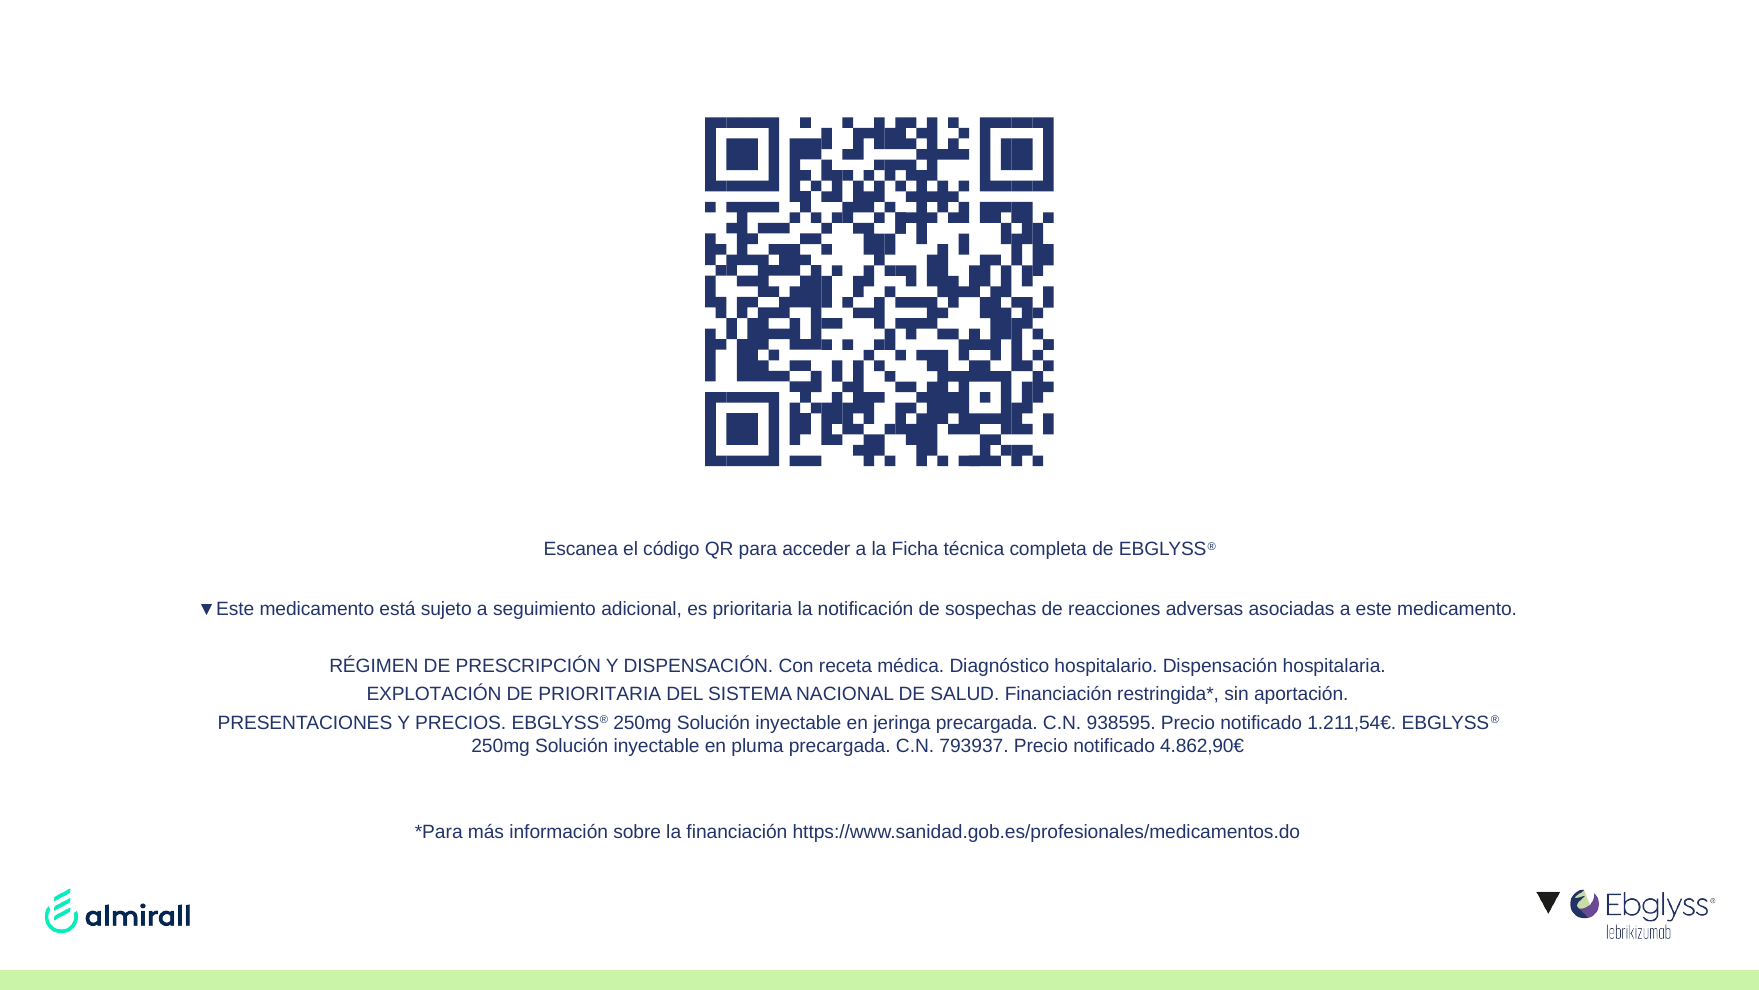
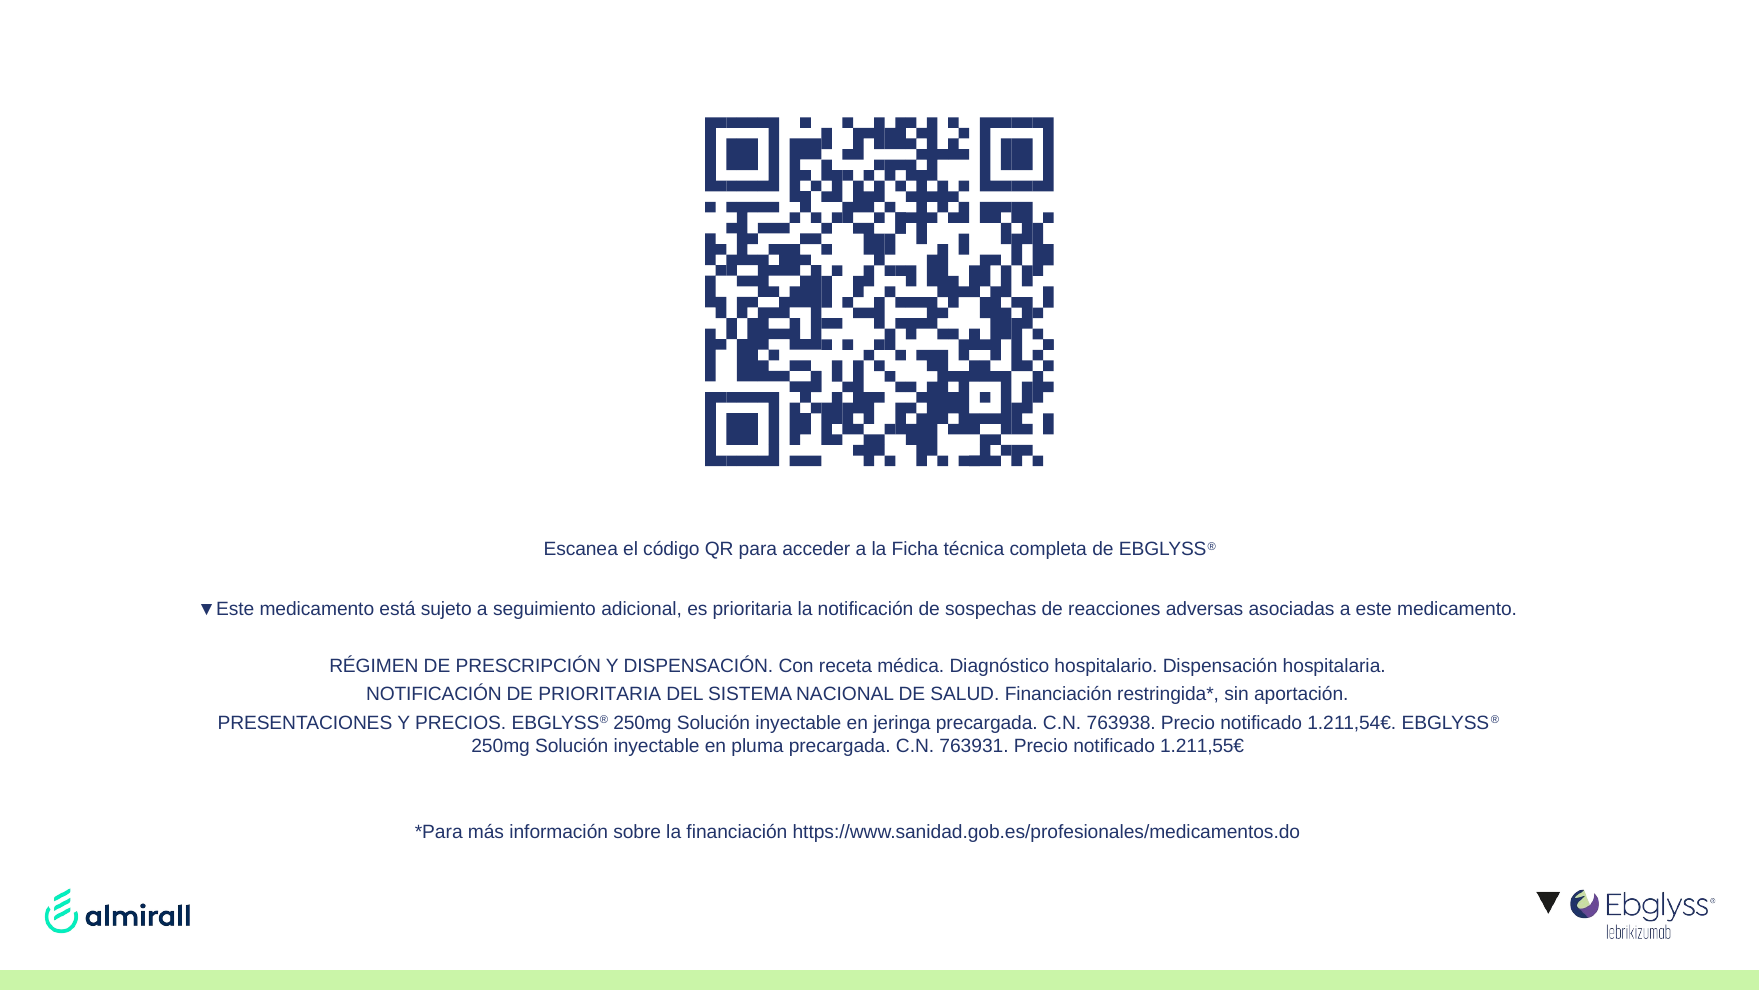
EXPLOTACIÓN at (434, 694): EXPLOTACIÓN -> NOTIFICACIÓN
938595: 938595 -> 763938
793937: 793937 -> 763931
4.862,90€: 4.862,90€ -> 1.211,55€
